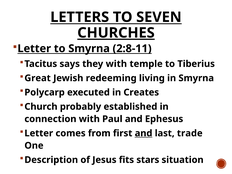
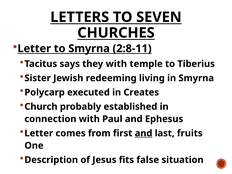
CHURCHES underline: present -> none
Great: Great -> Sister
trade: trade -> fruits
stars: stars -> false
